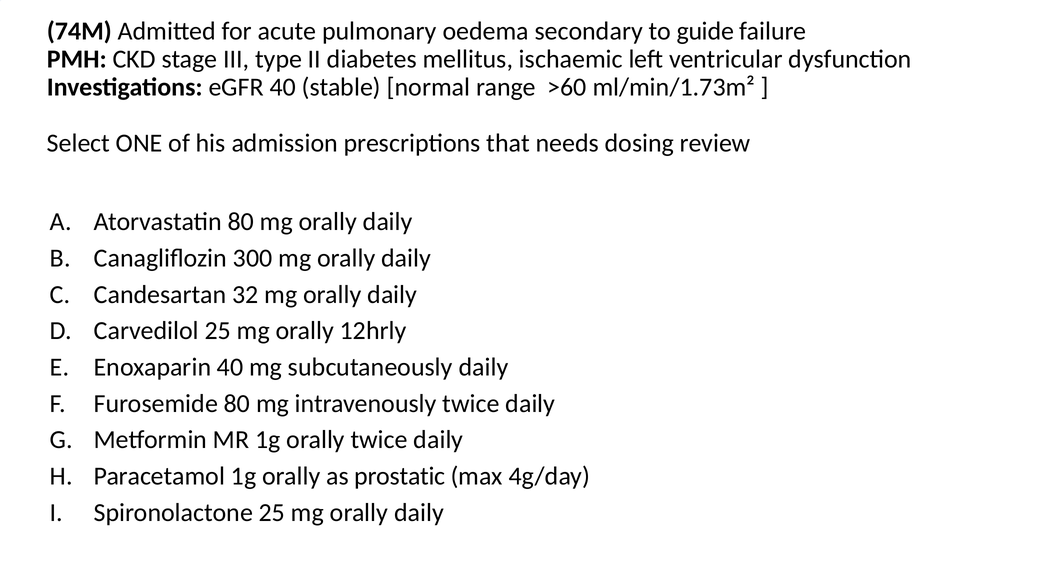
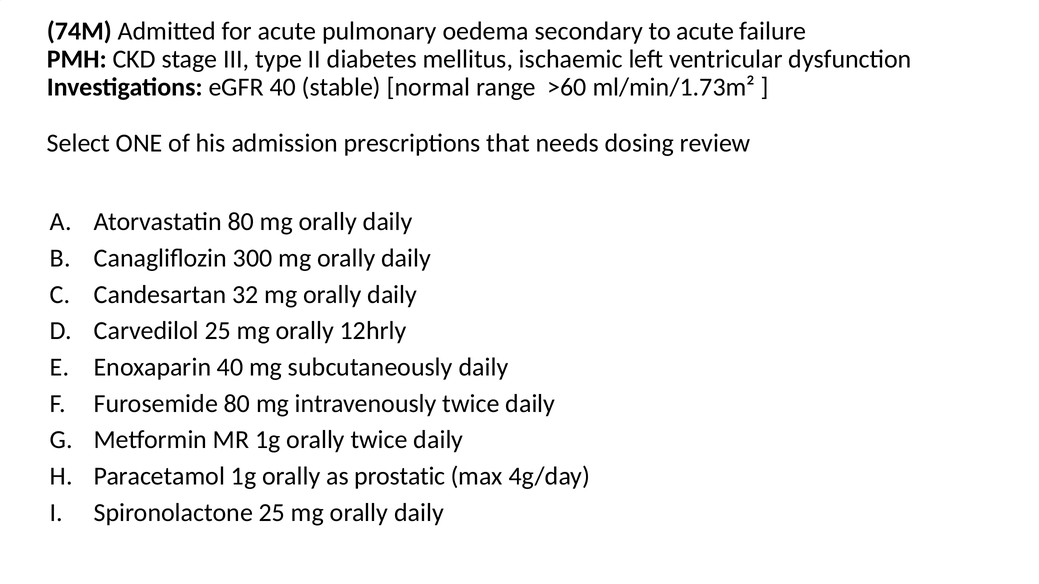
to guide: guide -> acute
